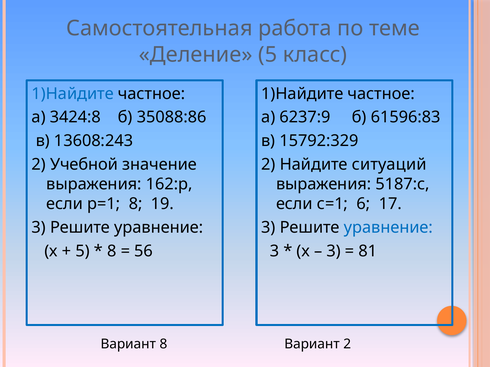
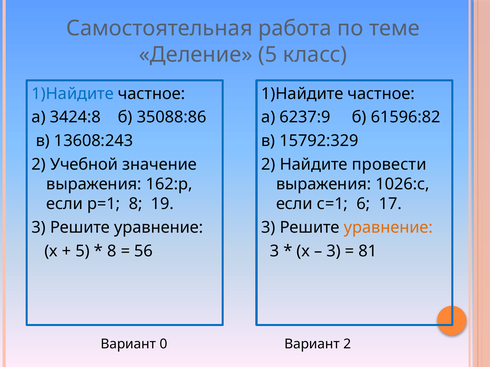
61596:83: 61596:83 -> 61596:82
ситуаций: ситуаций -> провести
5187:с: 5187:с -> 1026:с
уравнение at (388, 228) colour: blue -> orange
Вариант 8: 8 -> 0
